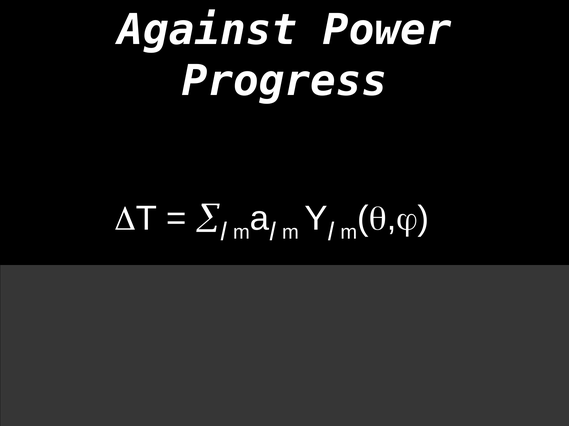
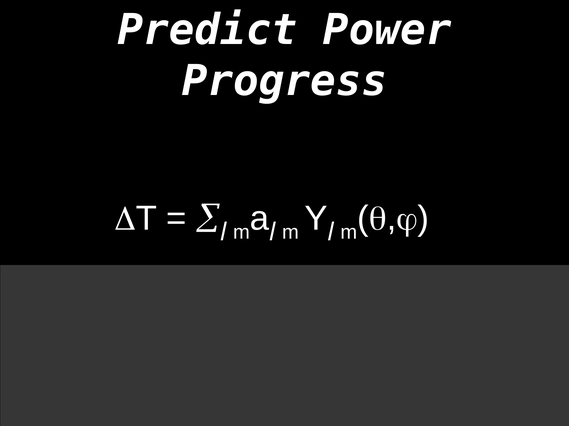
Against: Against -> Predict
